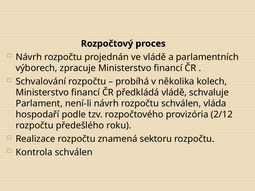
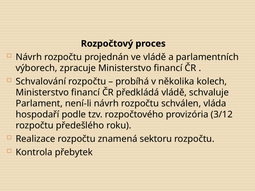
2/12: 2/12 -> 3/12
Kontrola schválen: schválen -> přebytek
